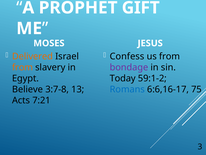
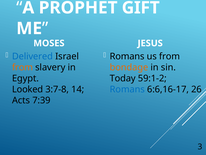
Delivered colour: orange -> blue
Confess at (127, 56): Confess -> Romans
bondage colour: purple -> orange
Believe: Believe -> Looked
13: 13 -> 14
75: 75 -> 26
7:21: 7:21 -> 7:39
